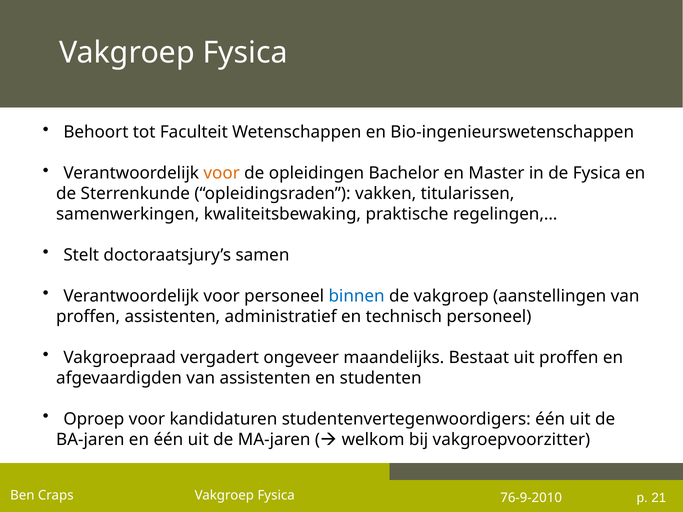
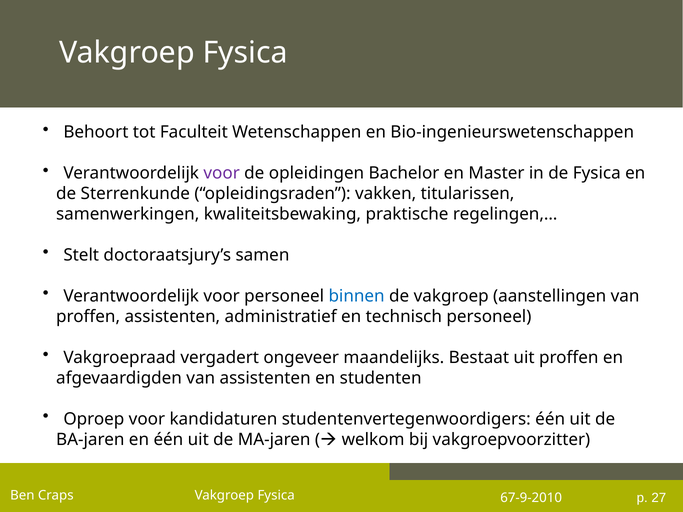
voor at (222, 173) colour: orange -> purple
76-9-2010: 76-9-2010 -> 67-9-2010
21: 21 -> 27
